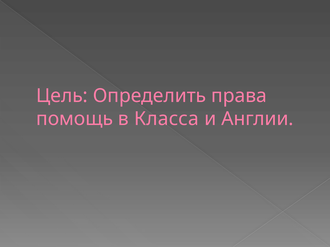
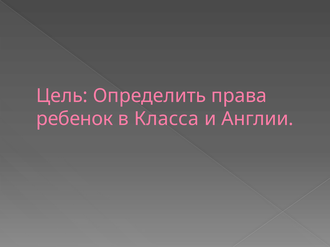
помощь: помощь -> ребенок
